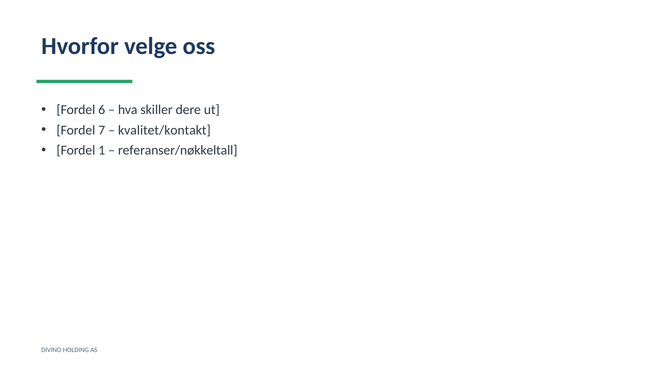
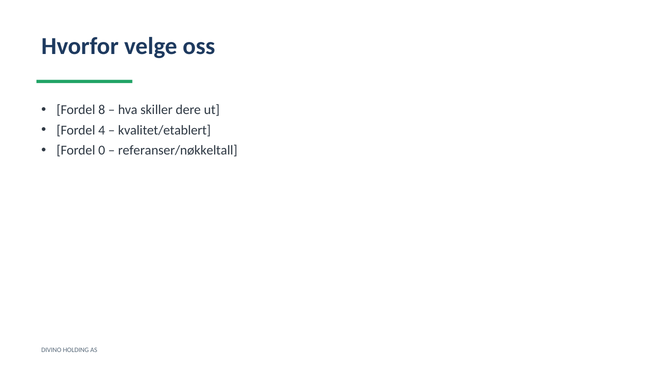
6: 6 -> 8
7: 7 -> 4
kvalitet/kontakt: kvalitet/kontakt -> kvalitet/etablert
1: 1 -> 0
